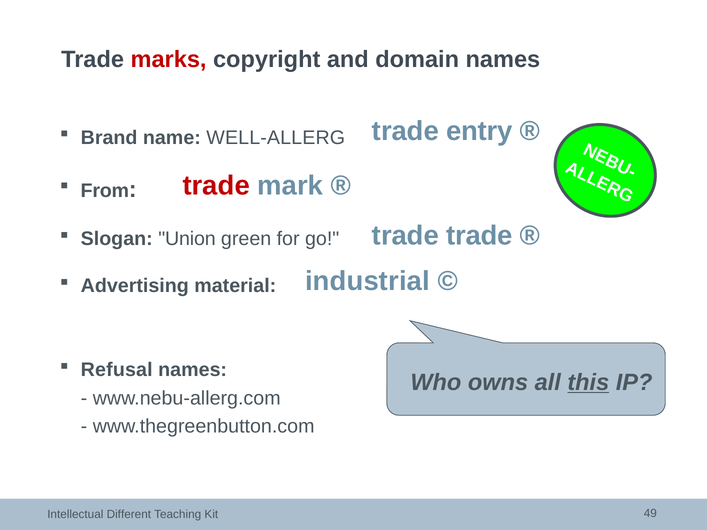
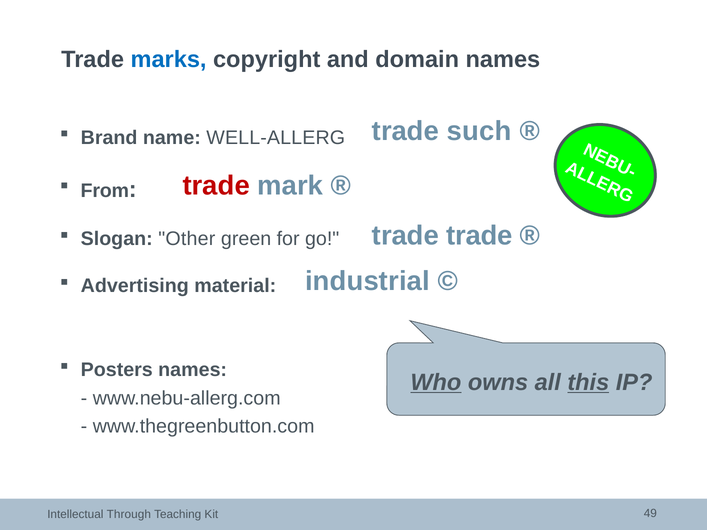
marks colour: red -> blue
entry: entry -> such
Union: Union -> Other
Refusal: Refusal -> Posters
Who underline: none -> present
Different: Different -> Through
